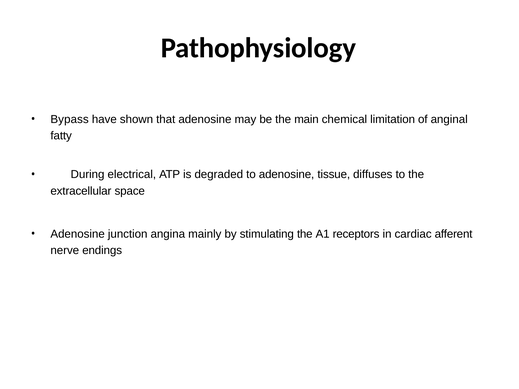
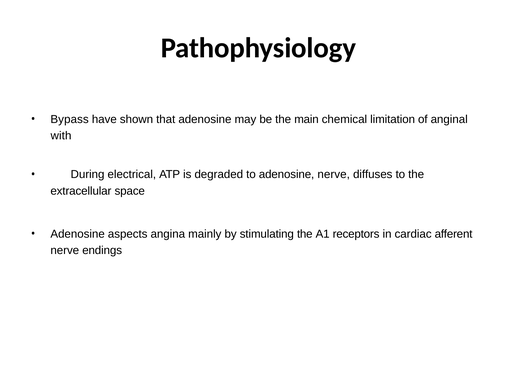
fatty: fatty -> with
adenosine tissue: tissue -> nerve
junction: junction -> aspects
